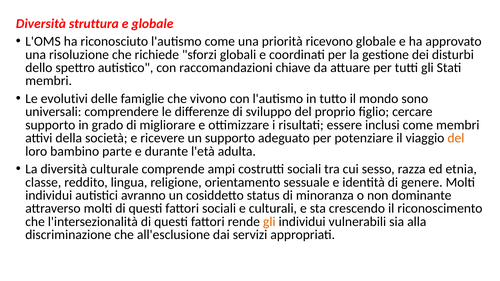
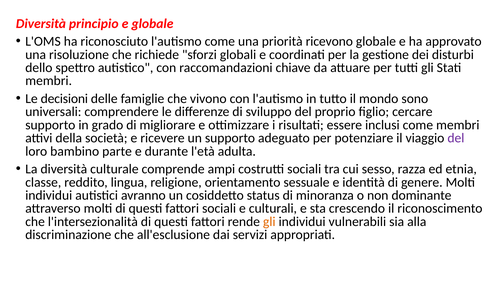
struttura: struttura -> principio
evolutivi: evolutivi -> decisioni
del at (456, 138) colour: orange -> purple
